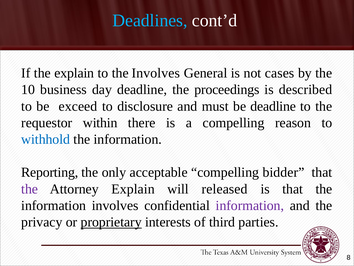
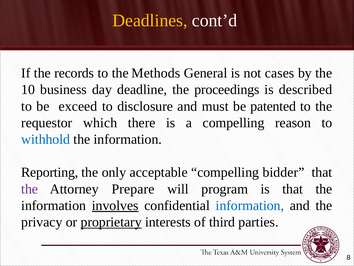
Deadlines colour: light blue -> yellow
the explain: explain -> records
the Involves: Involves -> Methods
be deadline: deadline -> patented
within: within -> which
Attorney Explain: Explain -> Prepare
released: released -> program
involves at (115, 205) underline: none -> present
information at (250, 205) colour: purple -> blue
